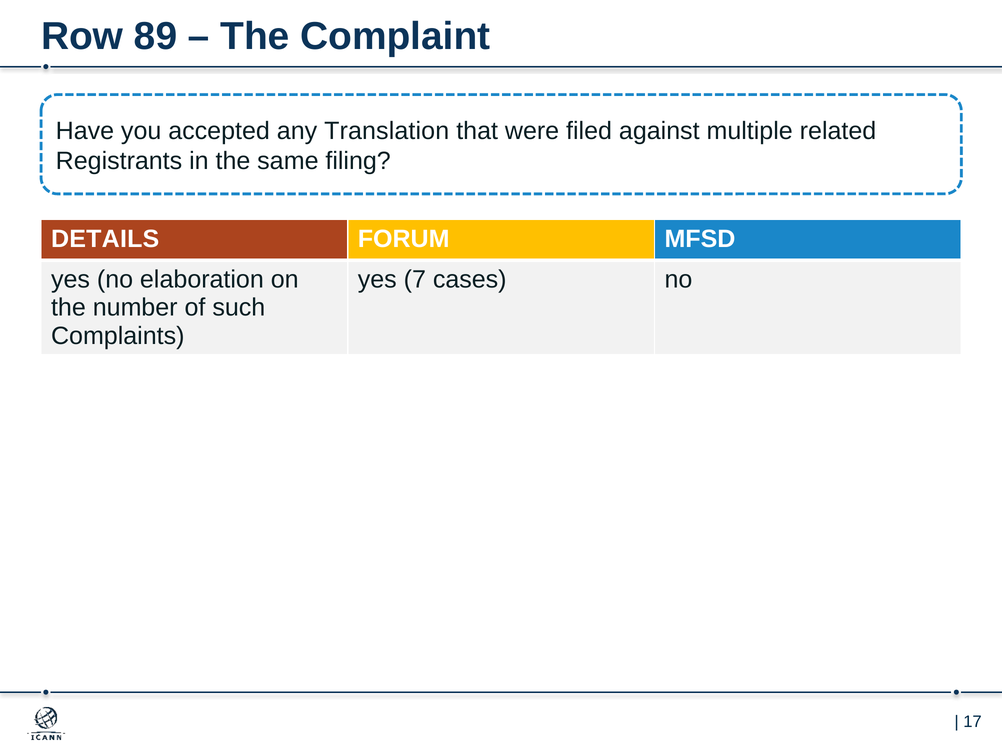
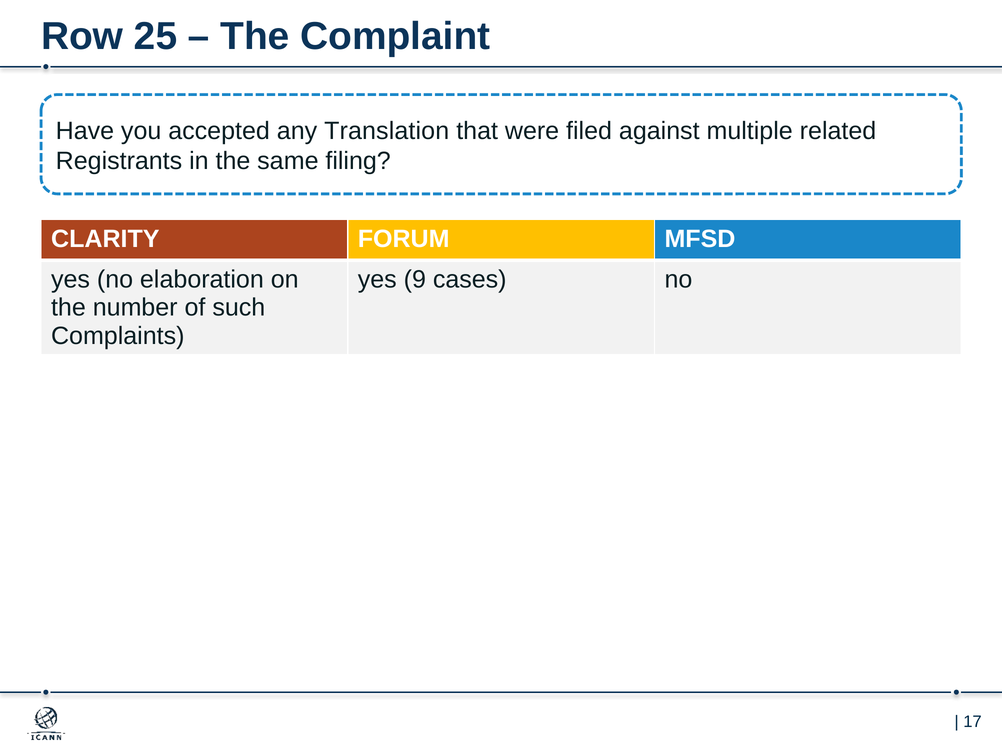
89: 89 -> 25
DETAILS: DETAILS -> CLARITY
7: 7 -> 9
